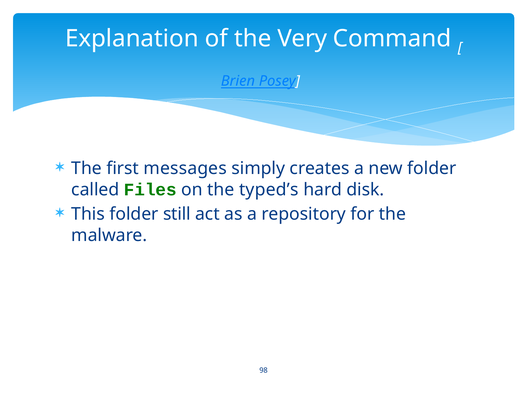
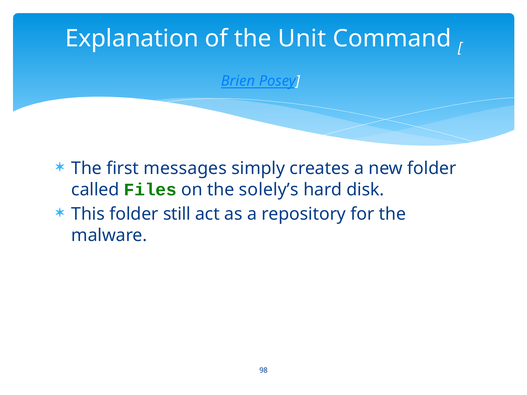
Very: Very -> Unit
typed’s: typed’s -> solely’s
